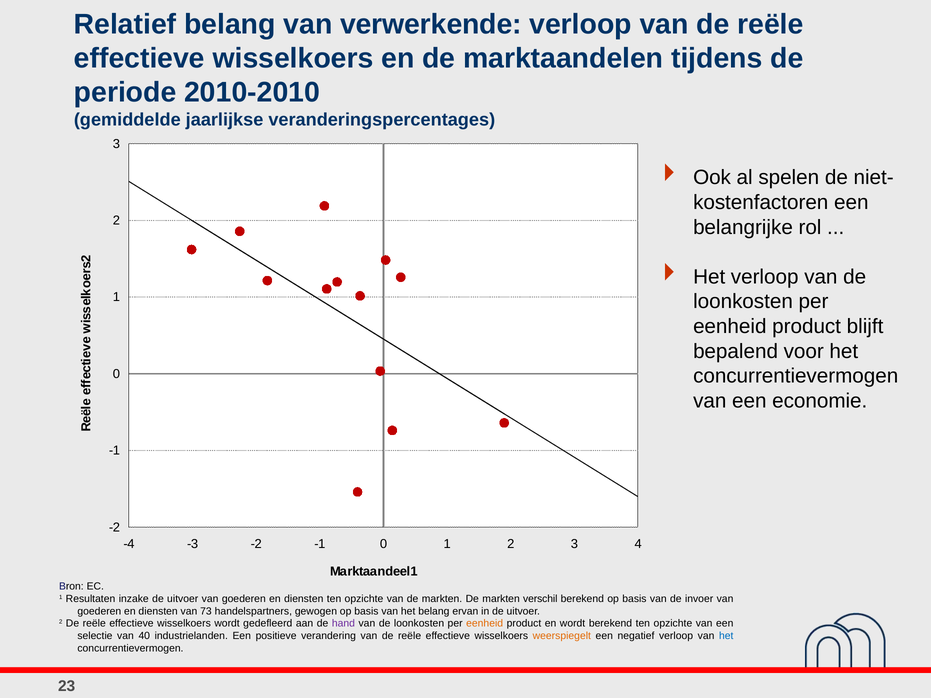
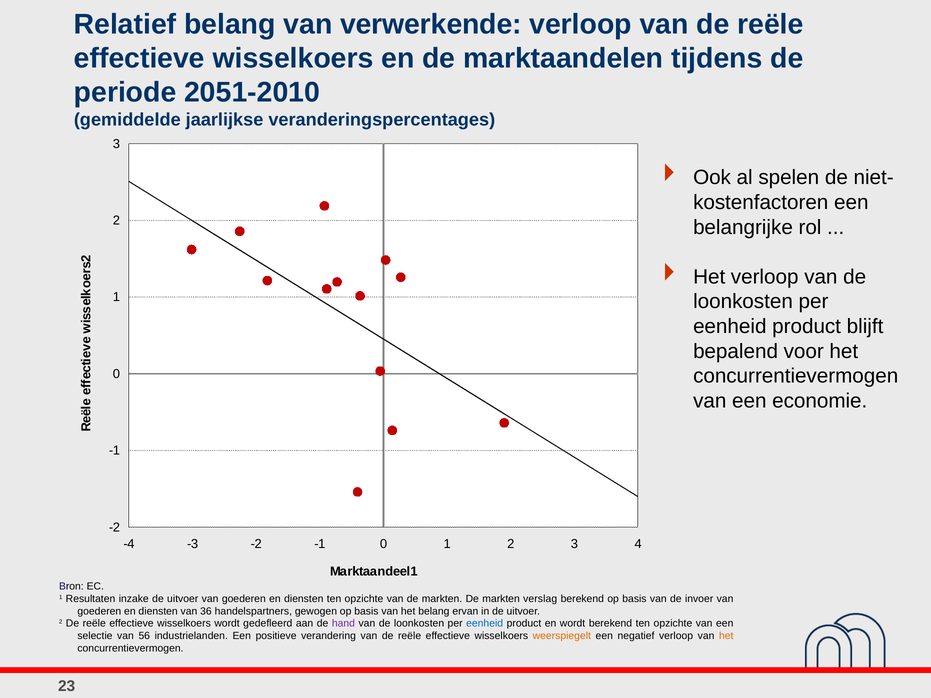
2010-2010: 2010-2010 -> 2051-2010
verschil: verschil -> verslag
73: 73 -> 36
eenheid at (485, 624) colour: orange -> blue
40: 40 -> 56
het at (726, 636) colour: blue -> orange
